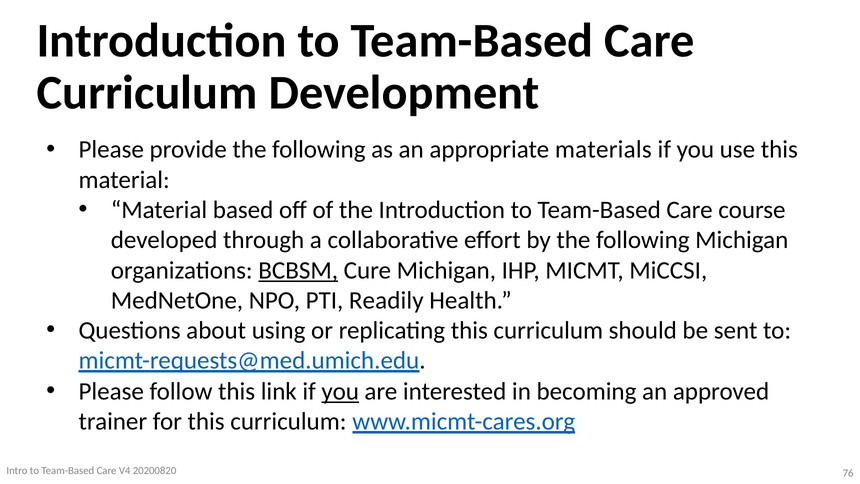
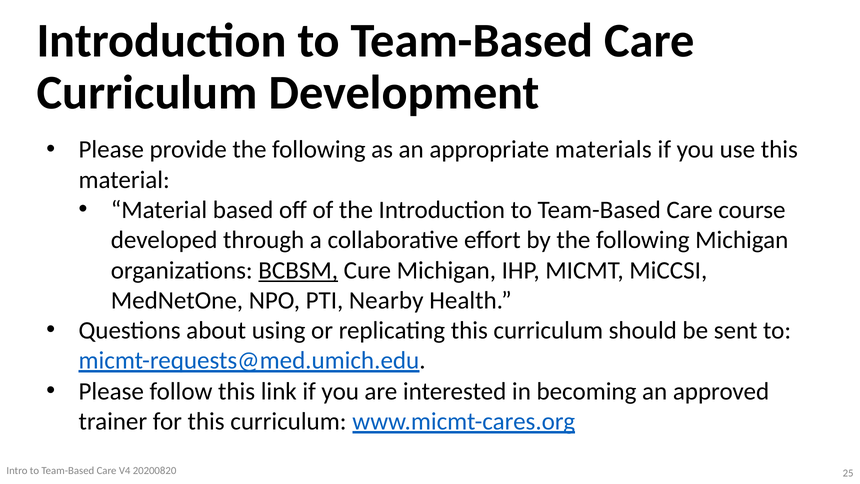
Readily: Readily -> Nearby
you at (340, 391) underline: present -> none
76: 76 -> 25
